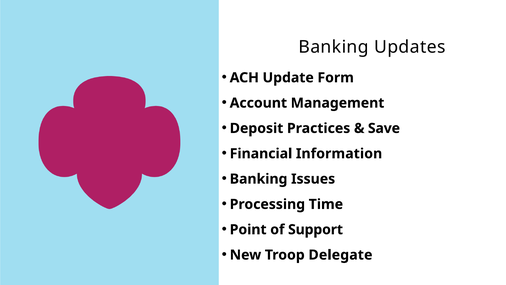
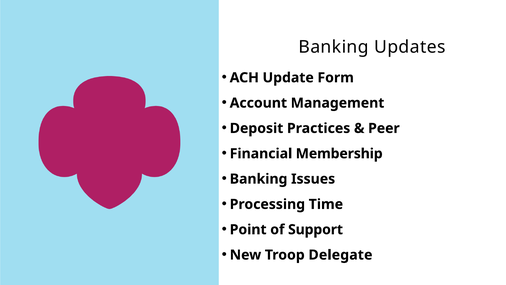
Save: Save -> Peer
Information: Information -> Membership
